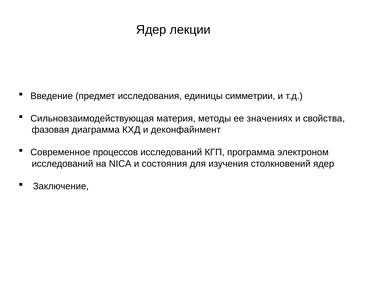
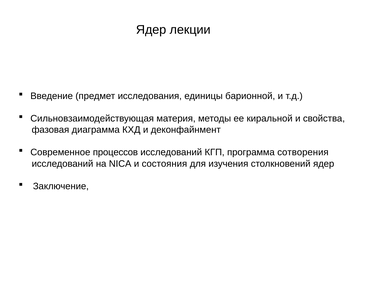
симметрии: симметрии -> барионной
значениях: значениях -> киральной
электроном: электроном -> сотворения
